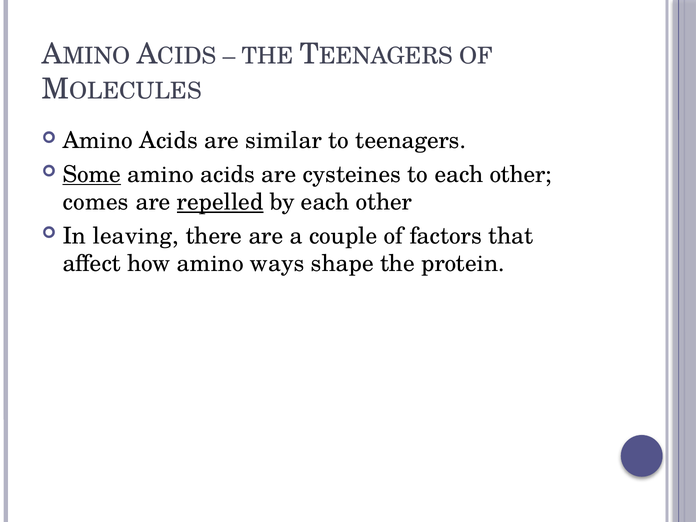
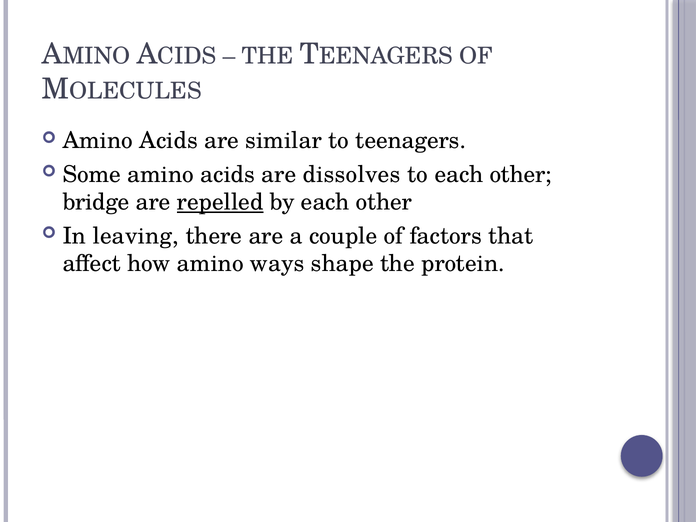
Some underline: present -> none
cysteines: cysteines -> dissolves
comes: comes -> bridge
